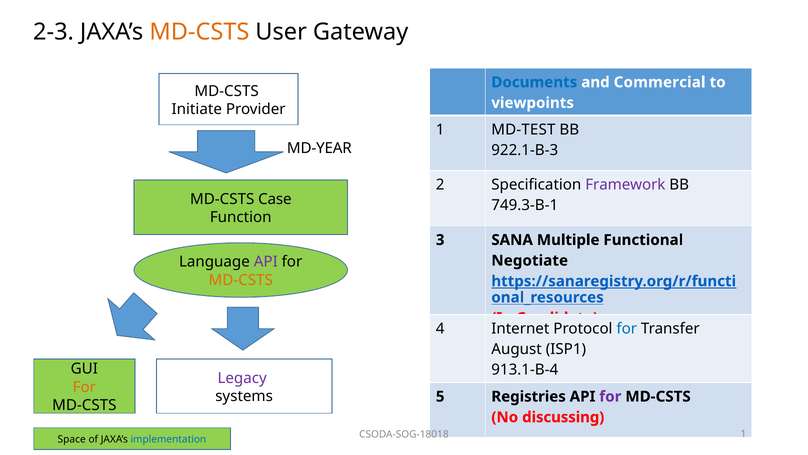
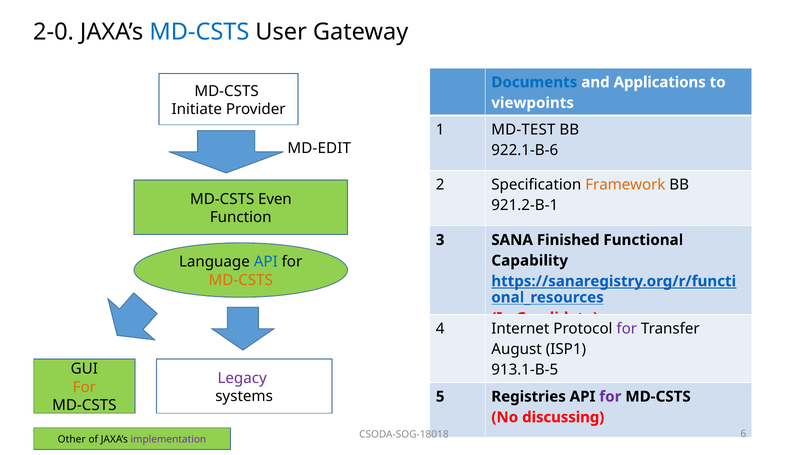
2-3: 2-3 -> 2-0
MD-CSTS at (199, 32) colour: orange -> blue
Commercial: Commercial -> Applications
MD-YEAR: MD-YEAR -> MD-EDIT
922.1-B-3: 922.1-B-3 -> 922.1-B-6
Framework colour: purple -> orange
Case: Case -> Even
749.3-B-1: 749.3-B-1 -> 921.2-B-1
Multiple: Multiple -> Finished
API at (266, 262) colour: purple -> blue
Negotiate: Negotiate -> Capability
for at (627, 328) colour: blue -> purple
913.1-B-4: 913.1-B-4 -> 913.1-B-5
Space: Space -> Other
implementation colour: blue -> purple
CSODA-SOG-18018 1: 1 -> 6
